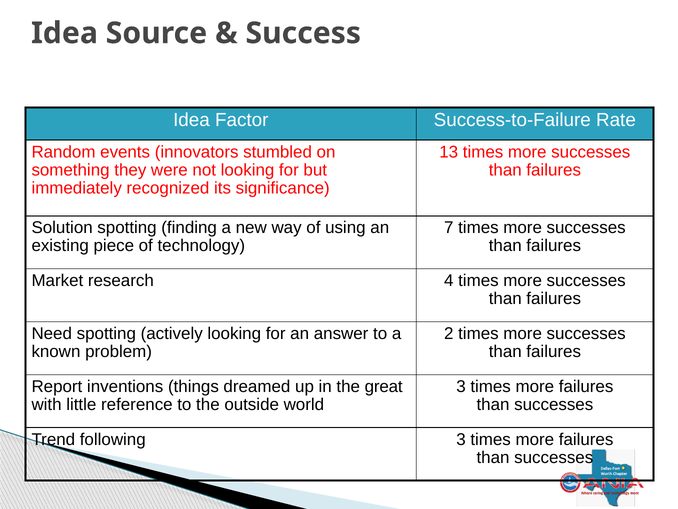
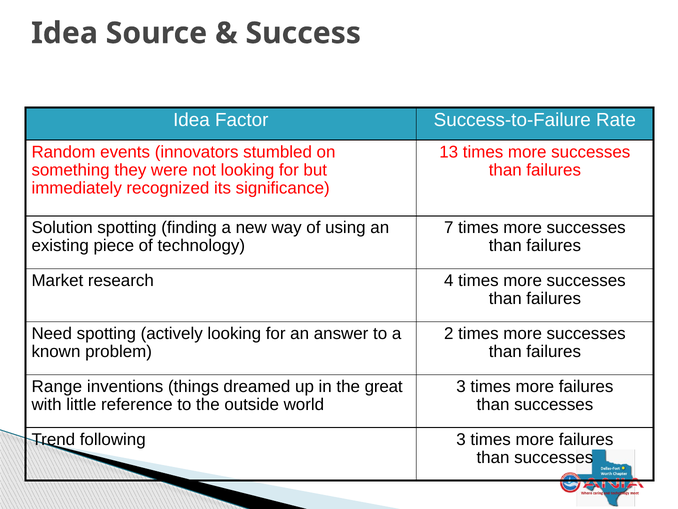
Report: Report -> Range
